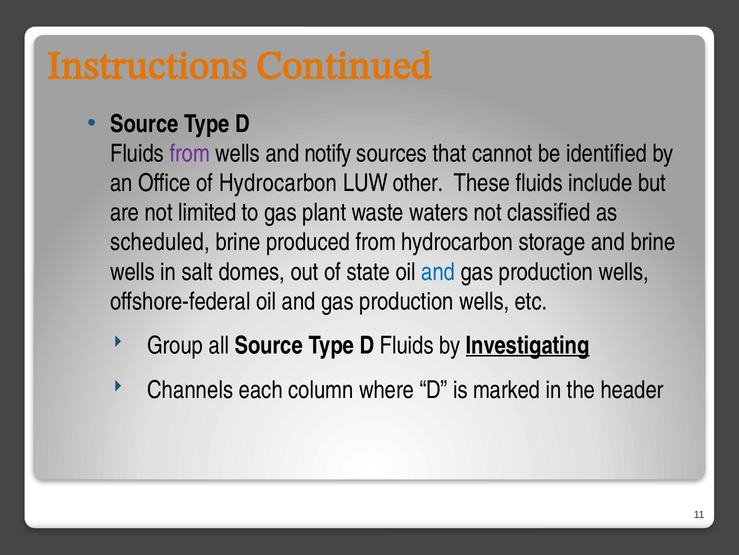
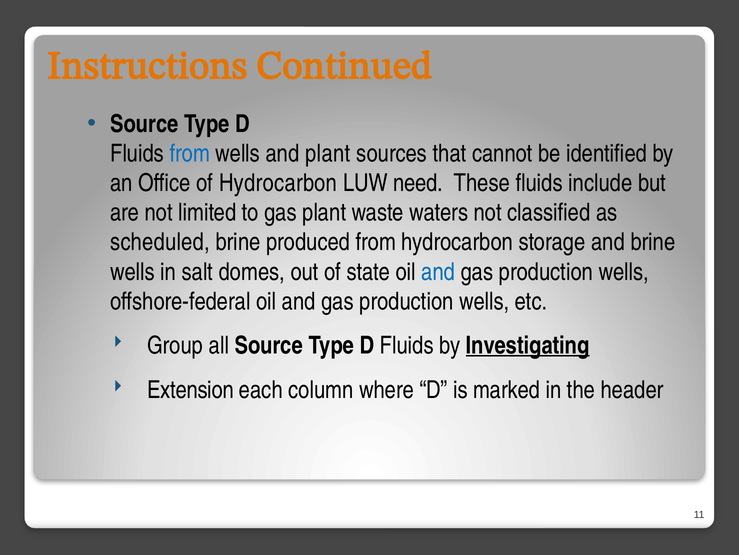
from at (190, 153) colour: purple -> blue
and notify: notify -> plant
other: other -> need
Channels: Channels -> Extension
